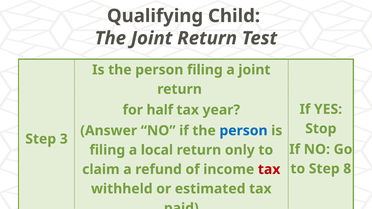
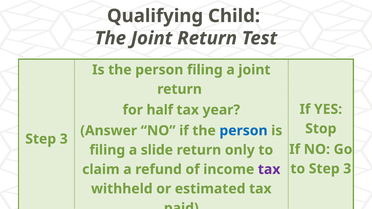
local: local -> slide
to Step 8: 8 -> 3
tax at (269, 170) colour: red -> purple
